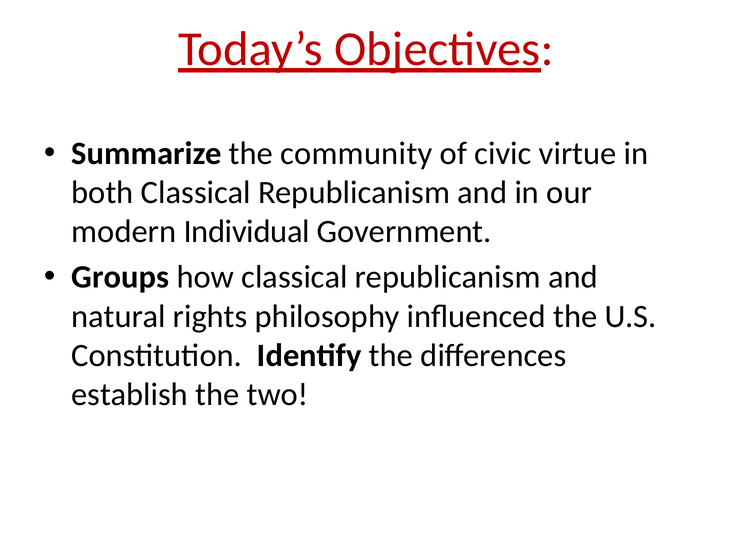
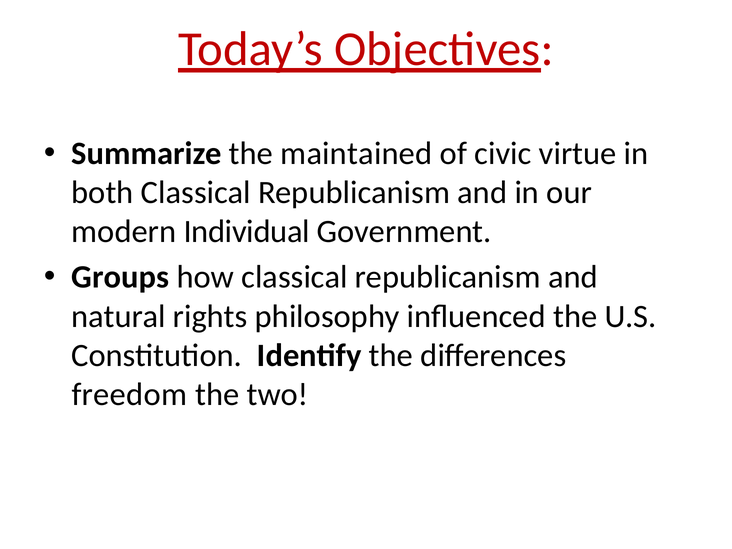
community: community -> maintained
establish: establish -> freedom
